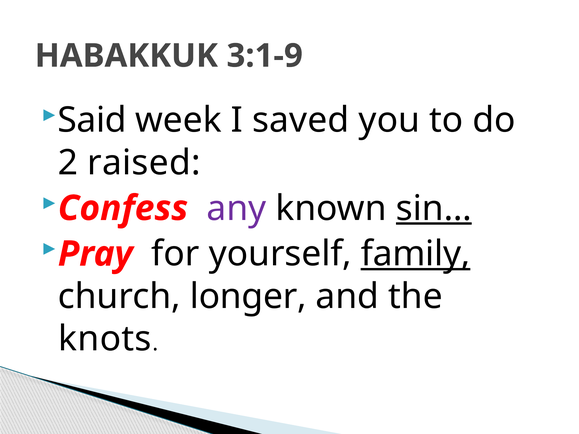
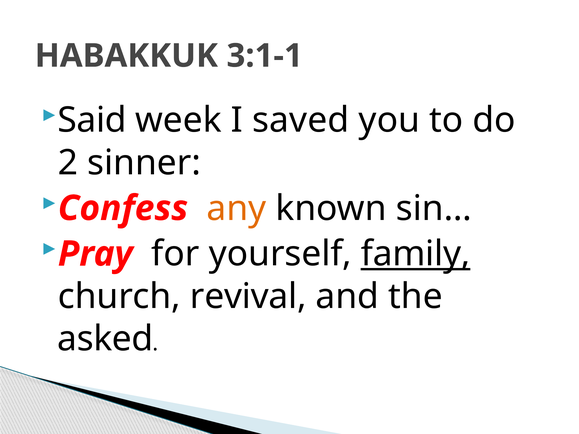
3:1-9: 3:1-9 -> 3:1-1
raised: raised -> sinner
any colour: purple -> orange
sin… underline: present -> none
longer: longer -> revival
knots: knots -> asked
